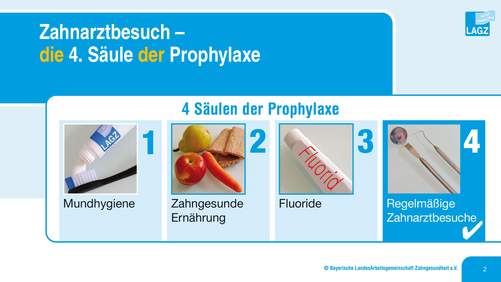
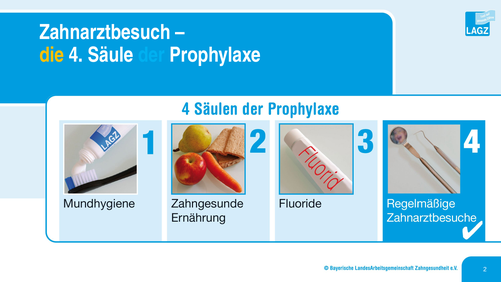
der colour: yellow -> light blue
